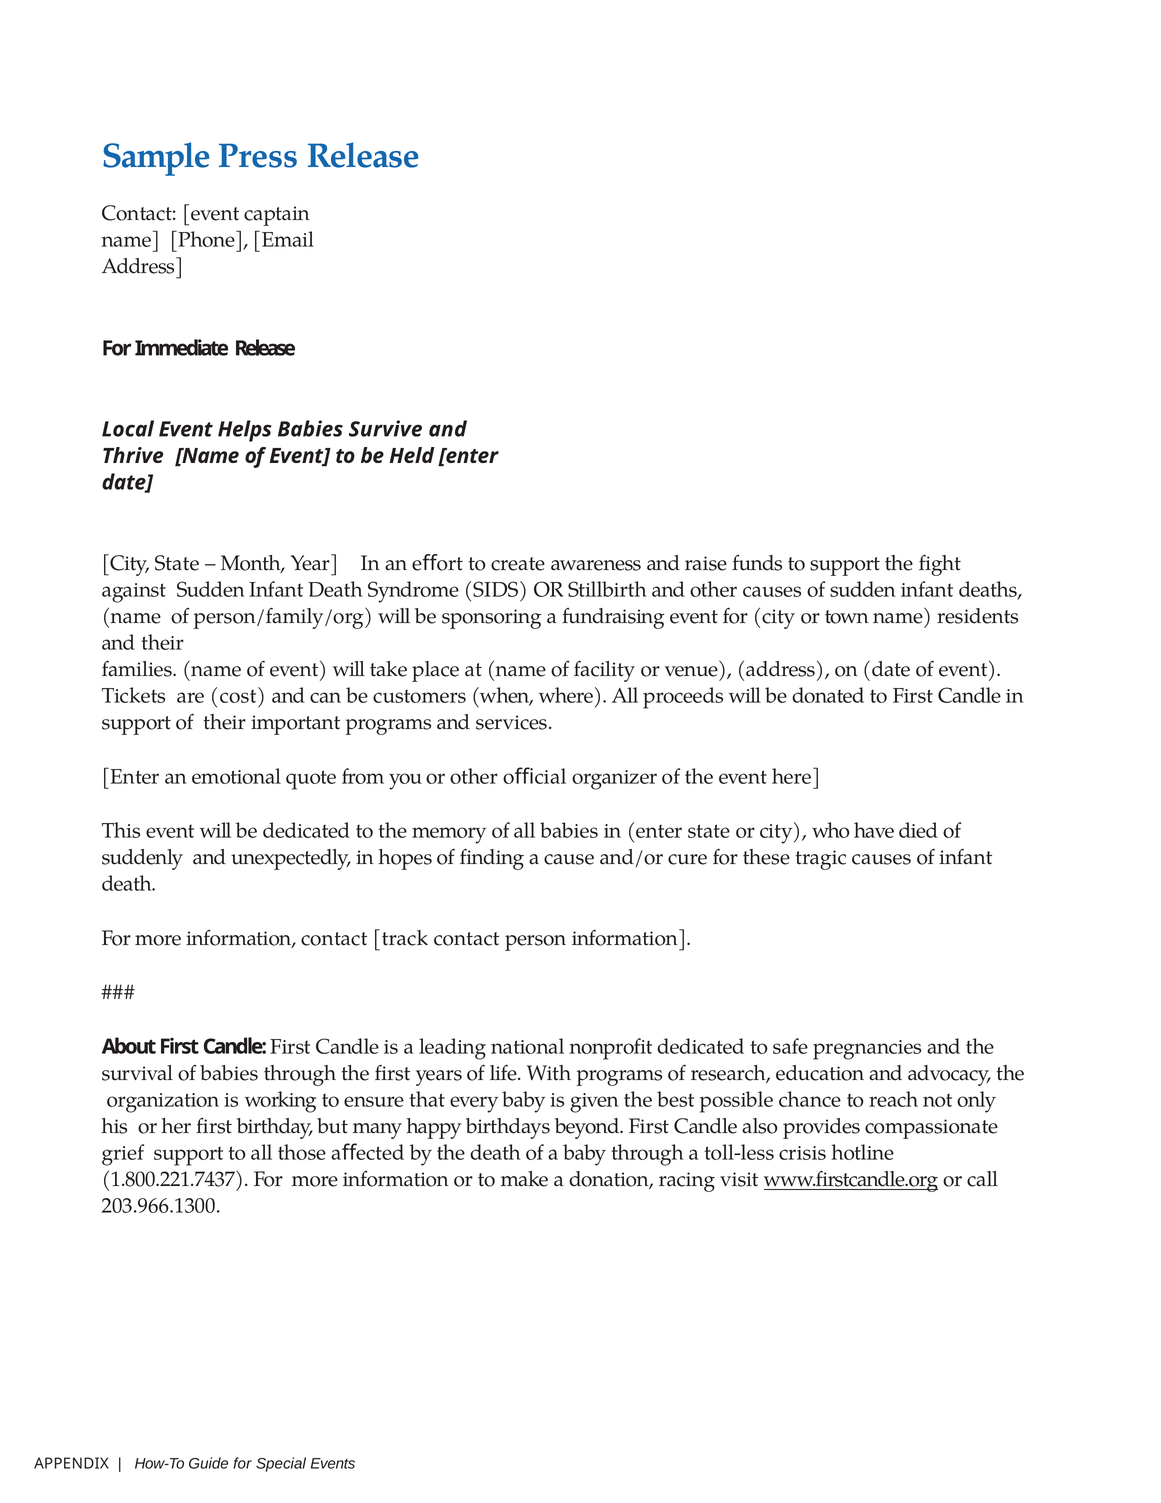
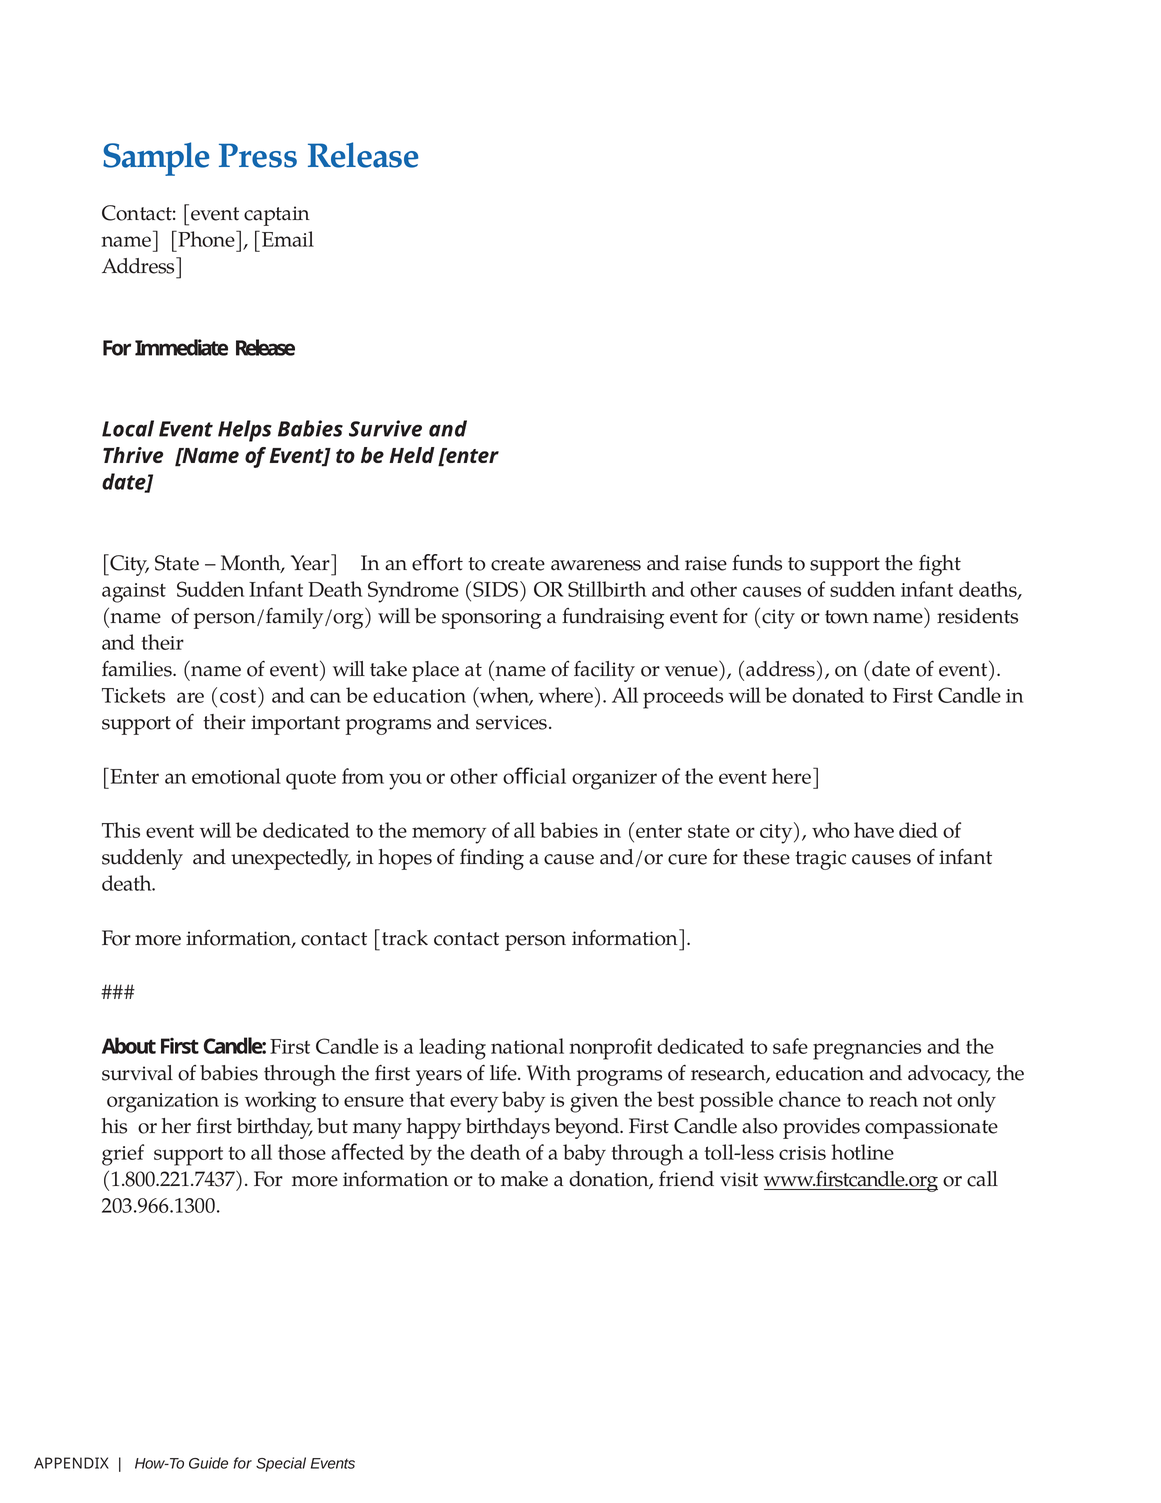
be customers: customers -> education
racing: racing -> friend
